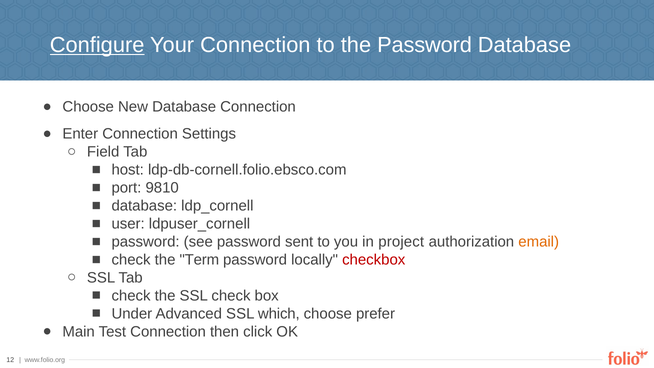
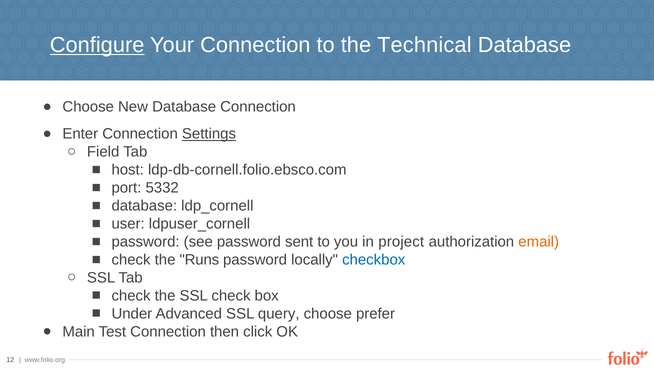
the Password: Password -> Technical
Settings underline: none -> present
9810: 9810 -> 5332
Term: Term -> Runs
checkbox colour: red -> blue
which: which -> query
